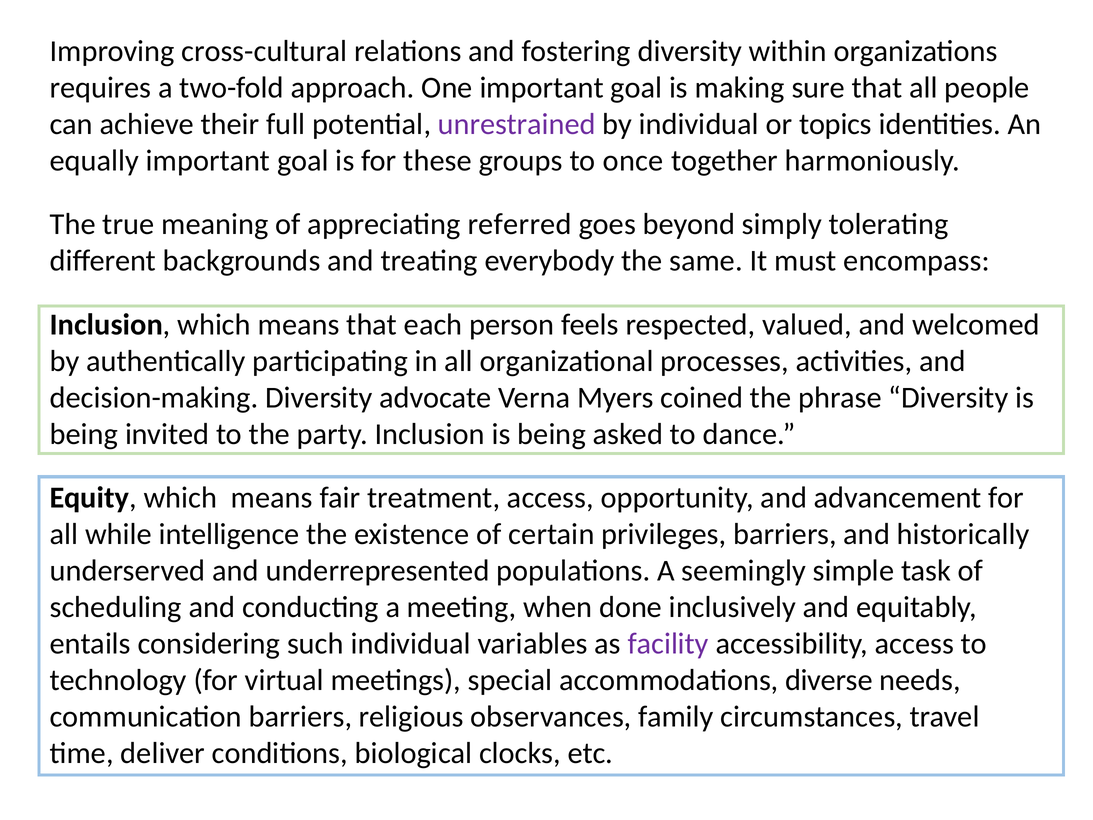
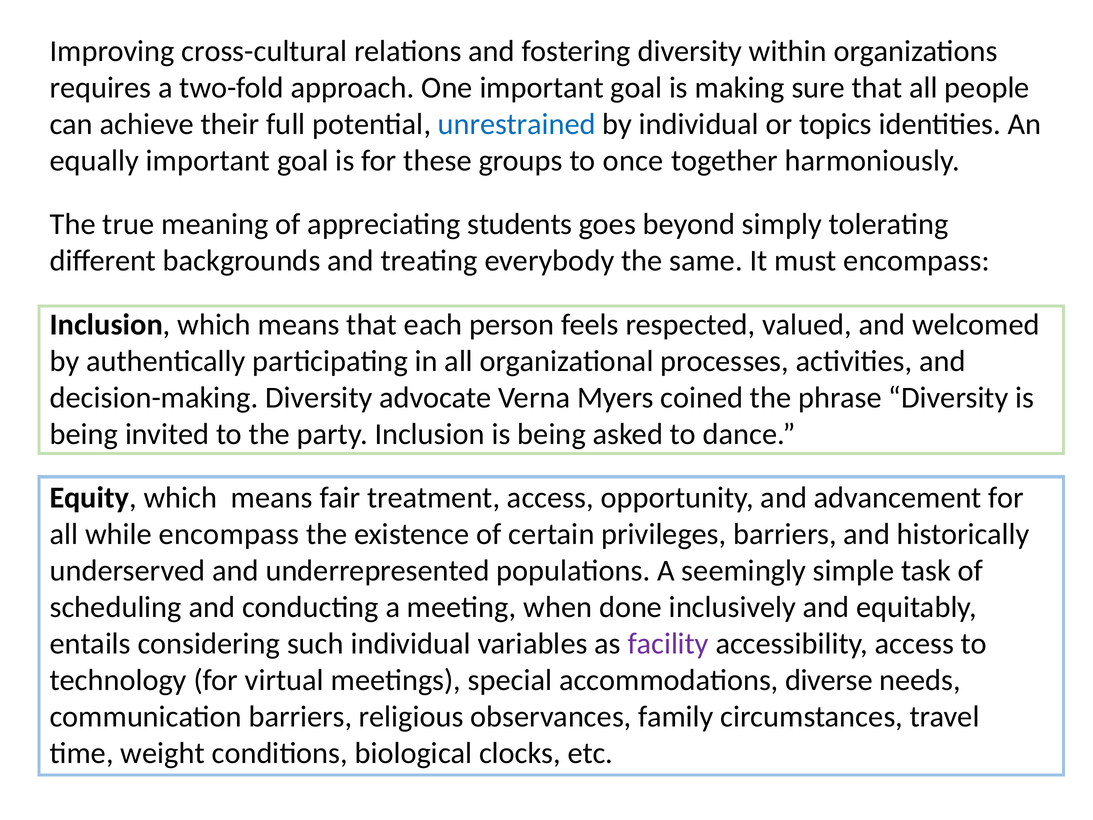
unrestrained colour: purple -> blue
referred: referred -> students
while intelligence: intelligence -> encompass
deliver: deliver -> weight
